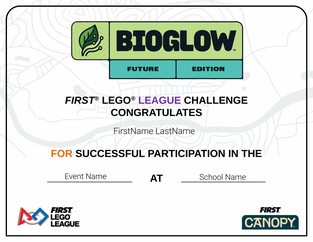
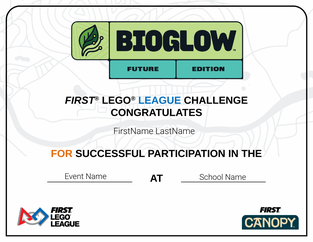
LEAGUE colour: purple -> blue
